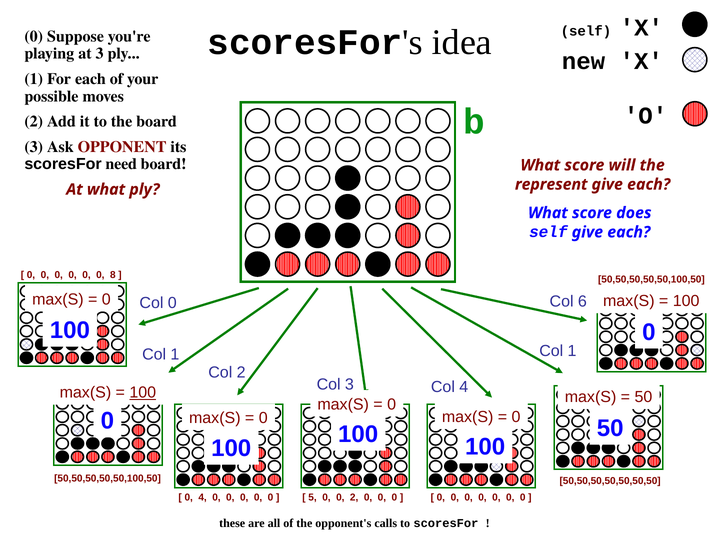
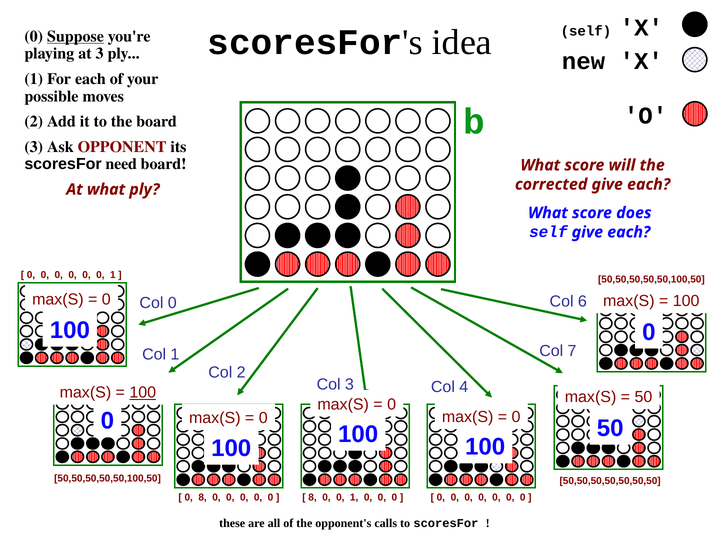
Suppose underline: none -> present
represent: represent -> corrected
0 0 0 8: 8 -> 1
1 at (572, 351): 1 -> 7
0 4: 4 -> 8
5 at (313, 498): 5 -> 8
2 at (354, 498): 2 -> 1
